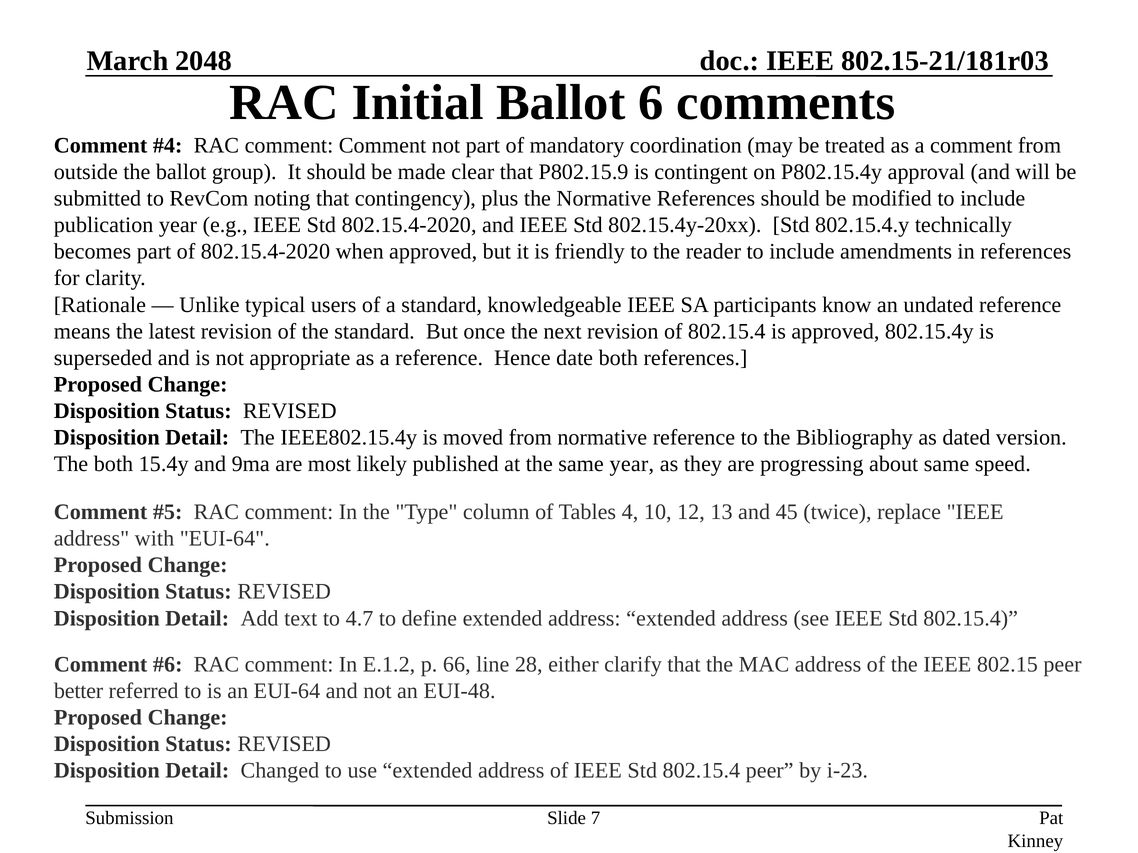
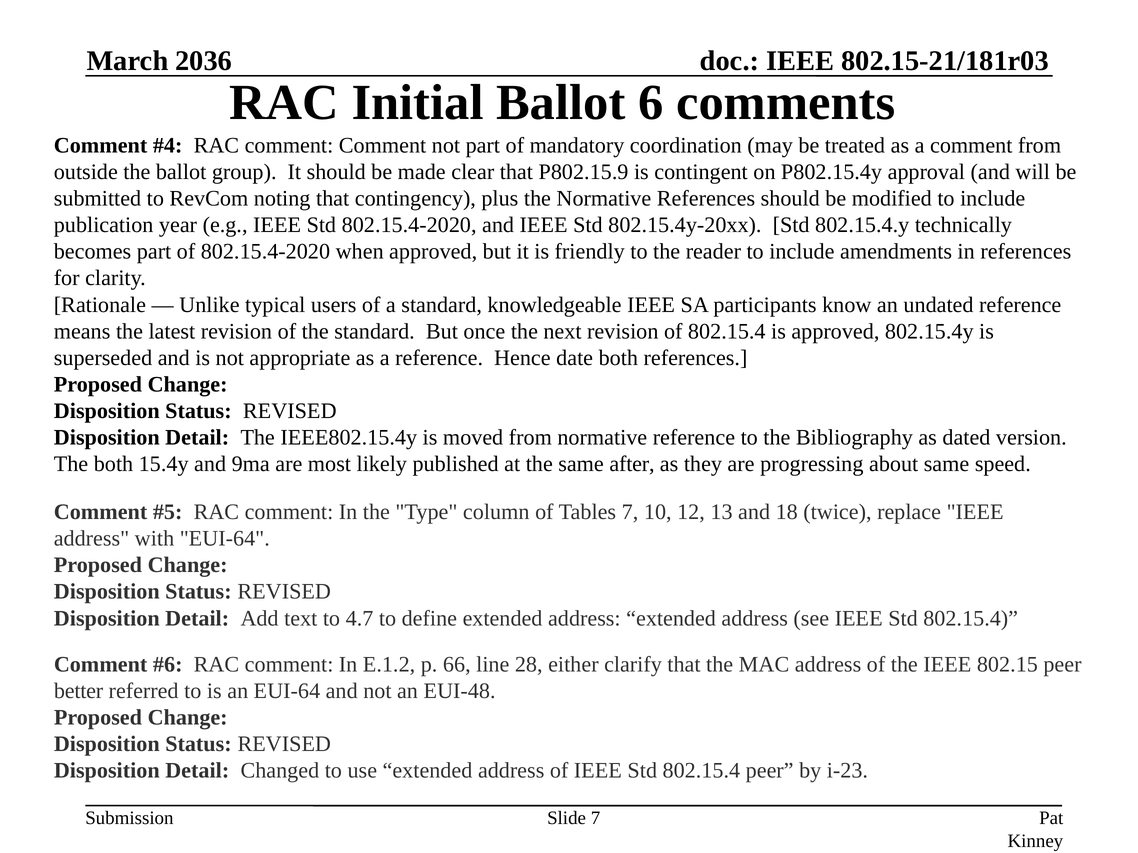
2048: 2048 -> 2036
same year: year -> after
Tables 4: 4 -> 7
45: 45 -> 18
